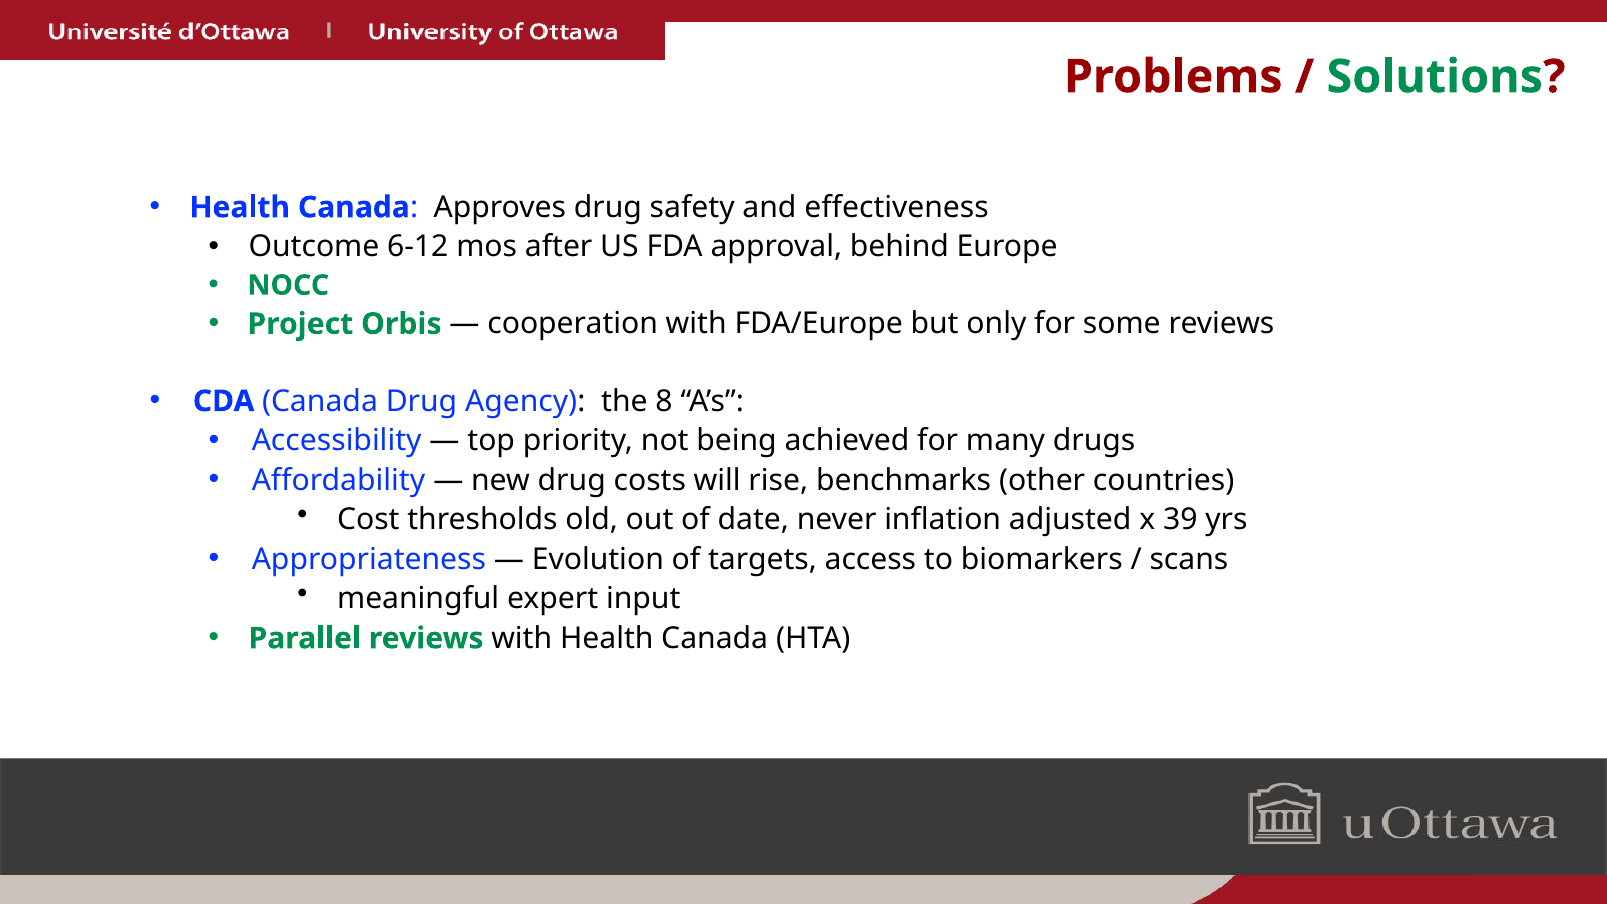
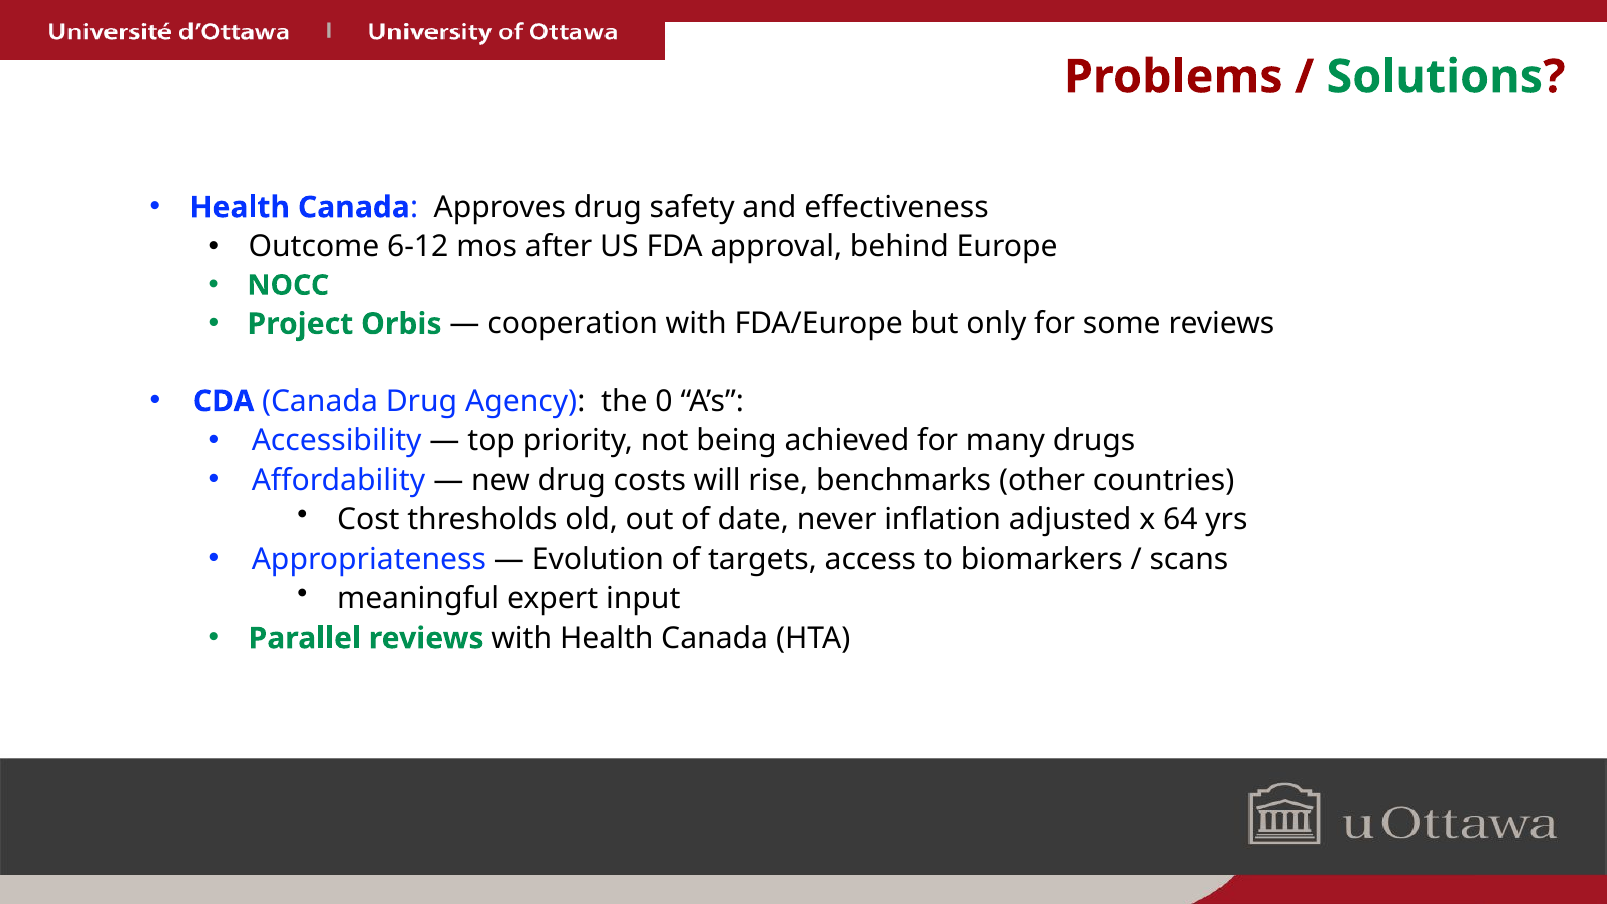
8: 8 -> 0
39: 39 -> 64
